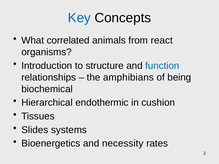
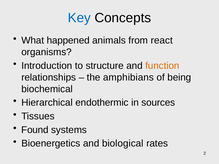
correlated: correlated -> happened
function colour: blue -> orange
cushion: cushion -> sources
Slides: Slides -> Found
necessity: necessity -> biological
